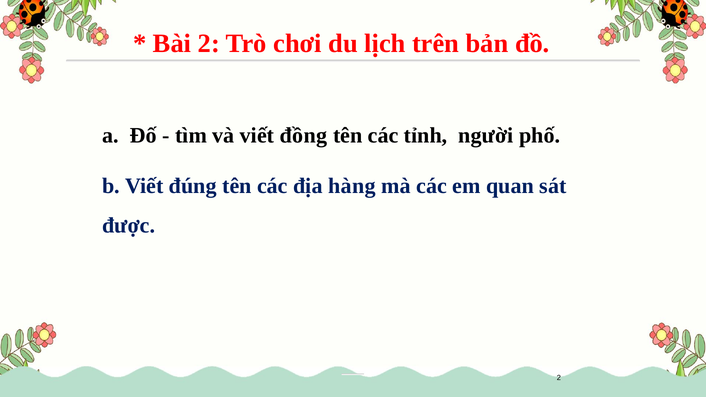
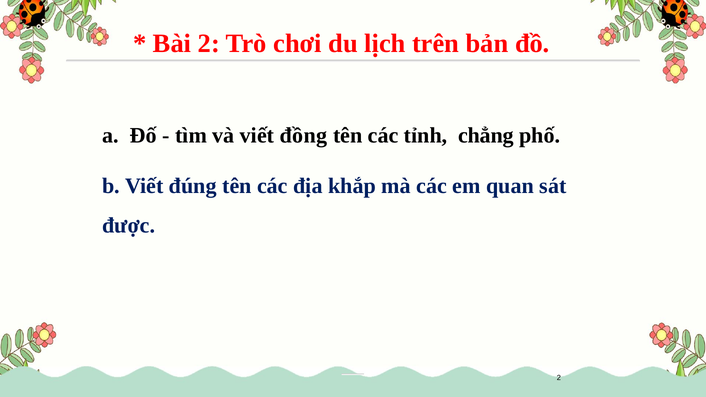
người: người -> chẳng
hàng: hàng -> khắp
